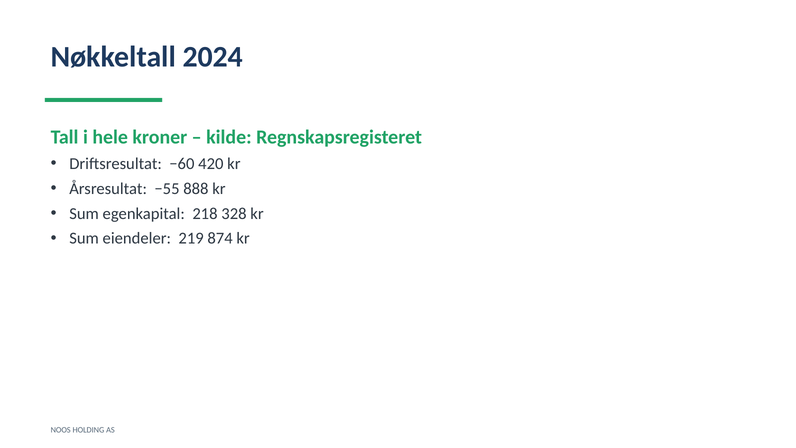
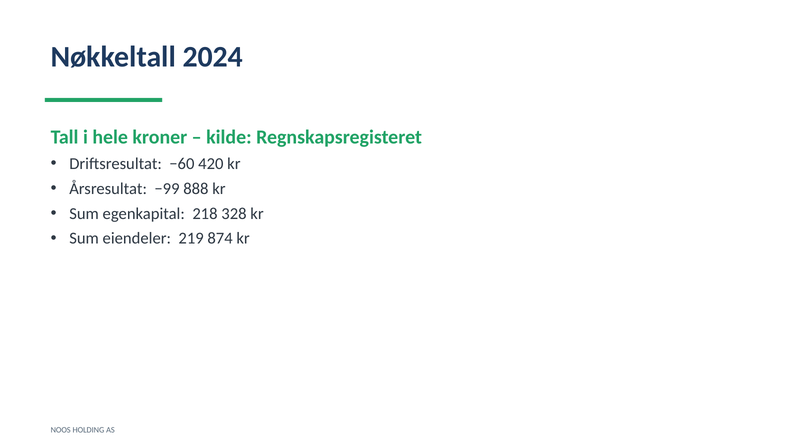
−55: −55 -> −99
